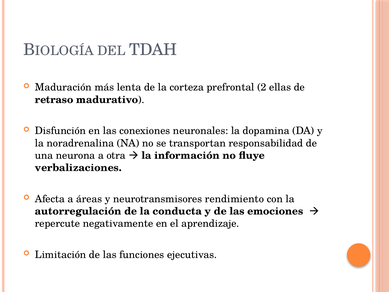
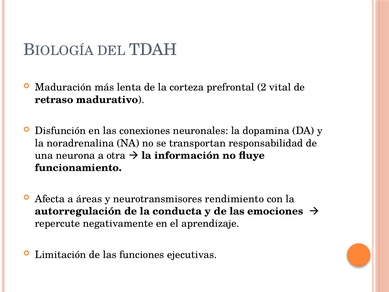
ellas: ellas -> vital
verbalizaciones: verbalizaciones -> funcionamiento
